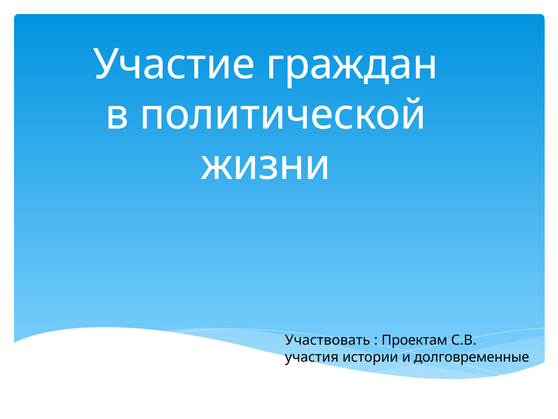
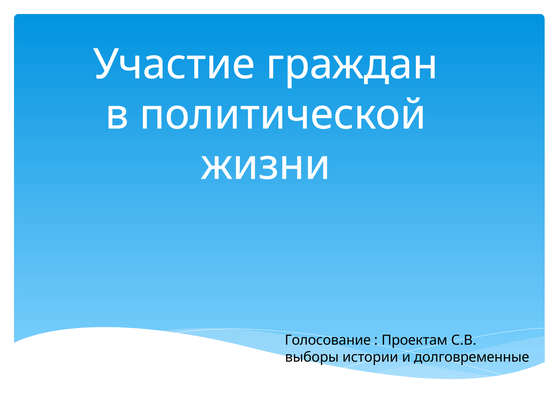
Участвовать: Участвовать -> Голосование
участия: участия -> выборы
